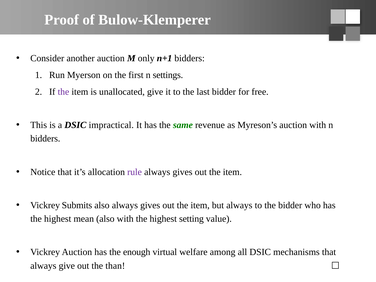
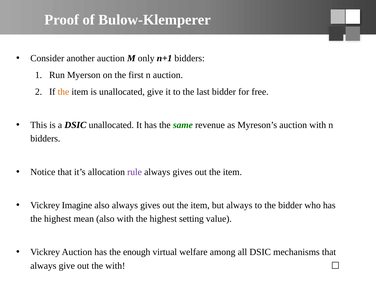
n settings: settings -> auction
the at (63, 92) colour: purple -> orange
DSIC impractical: impractical -> unallocated
Submits: Submits -> Imagine
the than: than -> with
